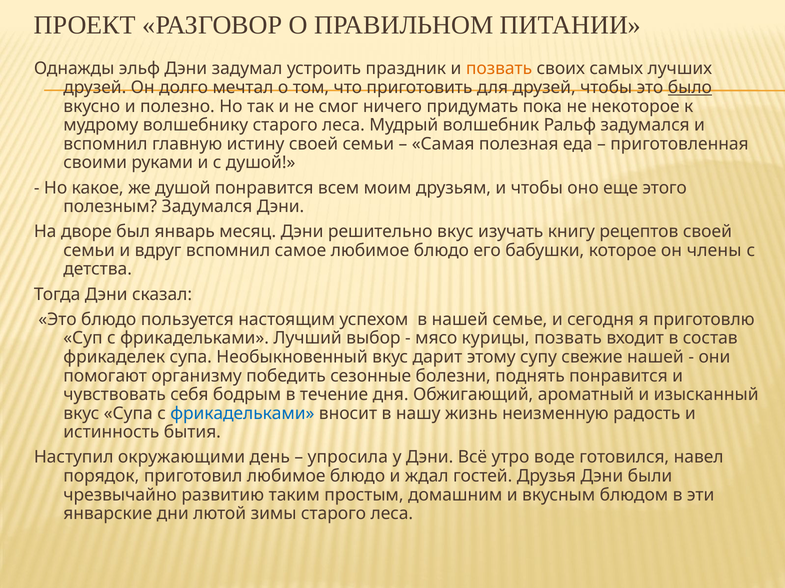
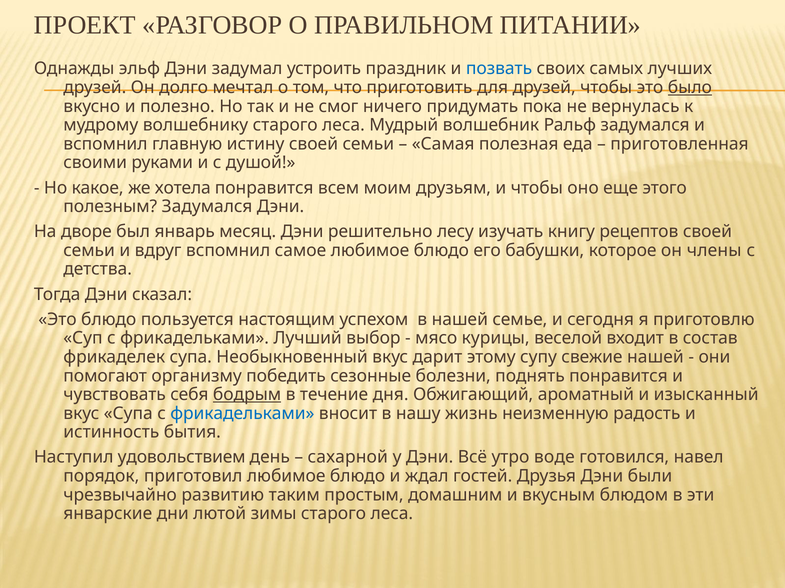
позвать at (499, 69) colour: orange -> blue
некоторое: некоторое -> вернулась
же душой: душой -> хотела
решительно вкус: вкус -> лесу
курицы позвать: позвать -> веселой
бодрым underline: none -> present
окружающими: окружающими -> удовольствием
упросила: упросила -> сахарной
